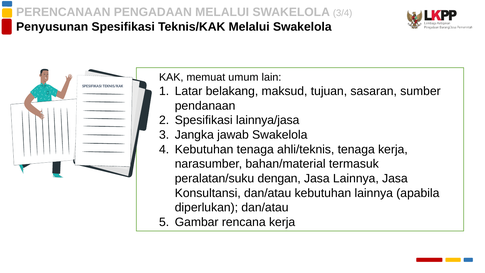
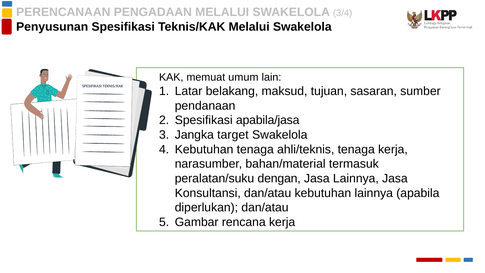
lainnya/jasa: lainnya/jasa -> apabila/jasa
jawab: jawab -> target
